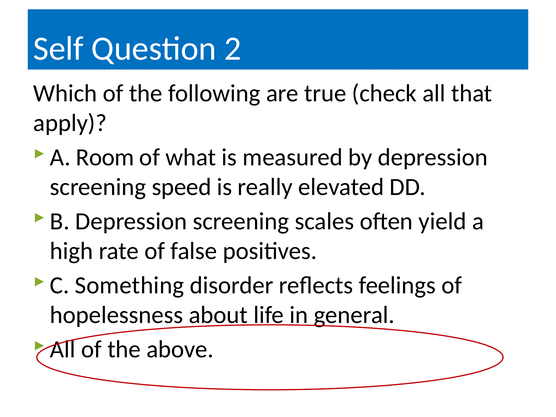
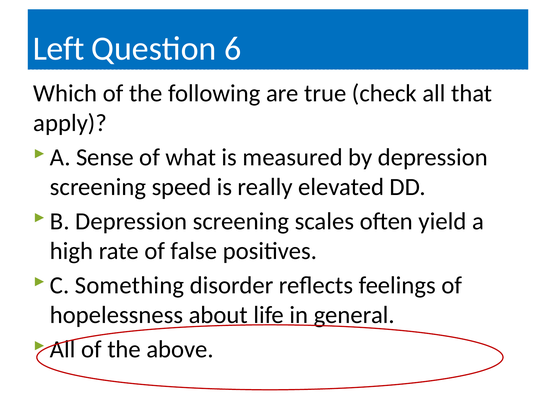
Self: Self -> Left
2: 2 -> 6
Room: Room -> Sense
